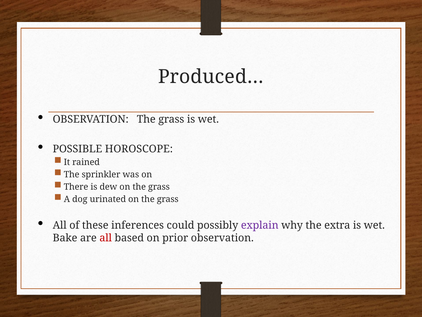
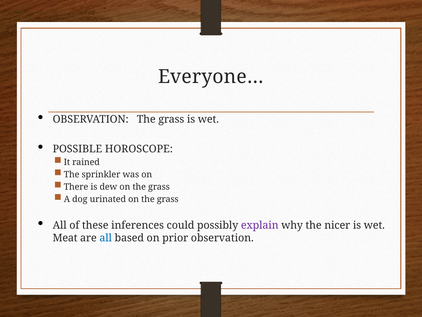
Produced…: Produced… -> Everyone…
extra: extra -> nicer
Bake: Bake -> Meat
all at (106, 238) colour: red -> blue
